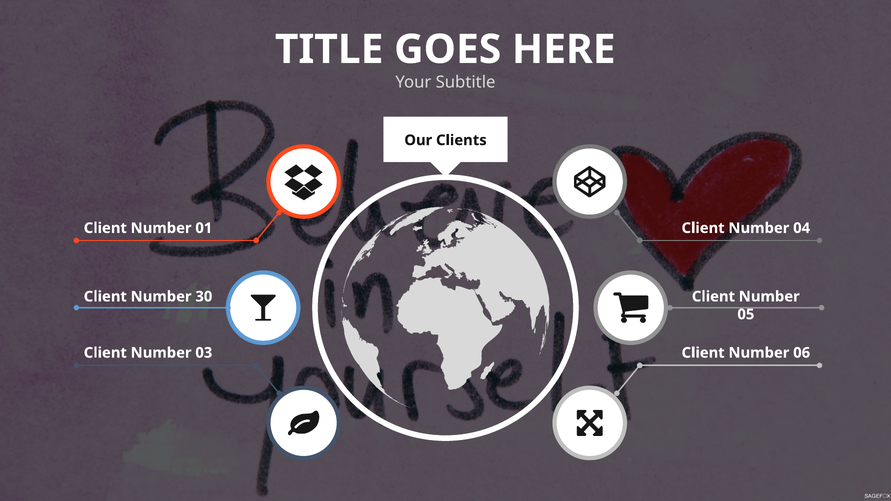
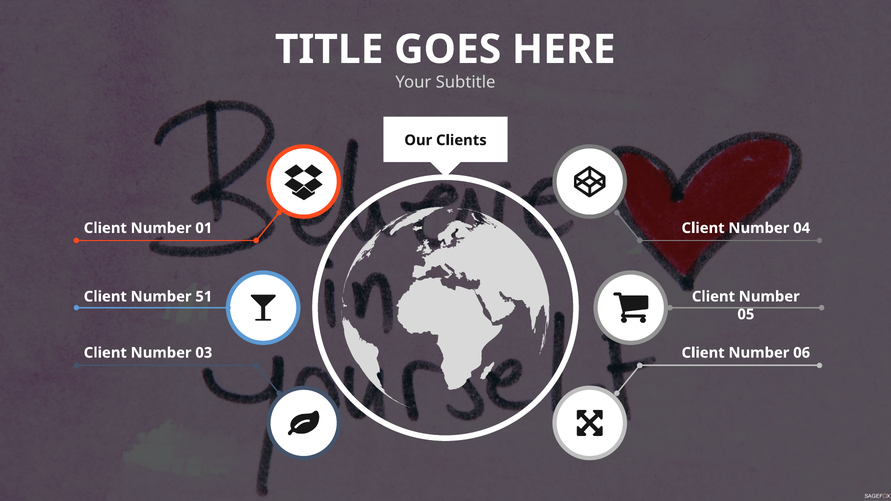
30: 30 -> 51
